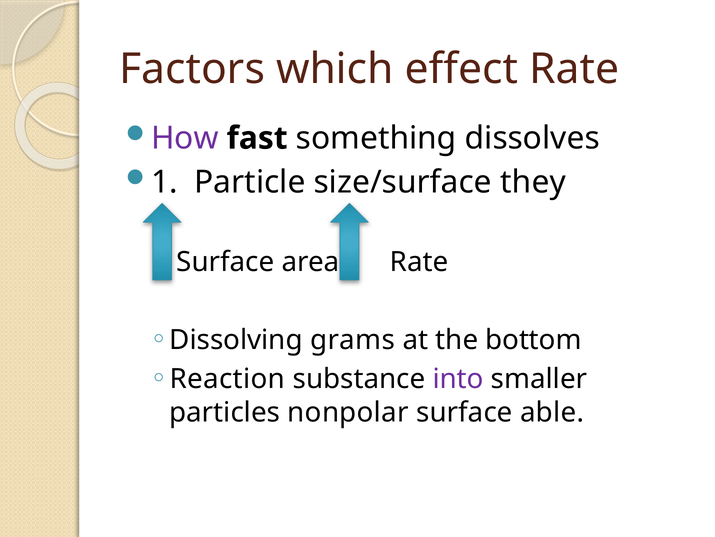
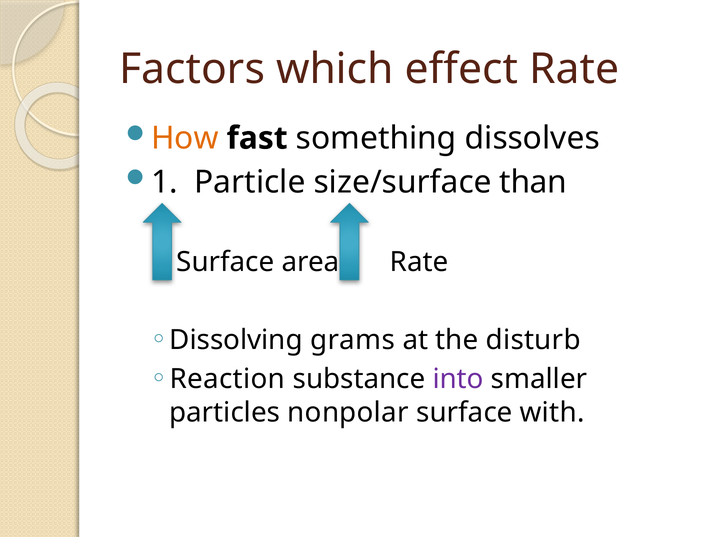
How colour: purple -> orange
they: they -> than
bottom: bottom -> disturb
able: able -> with
